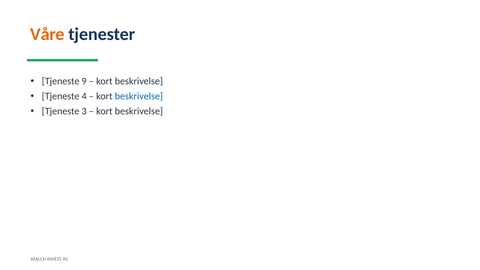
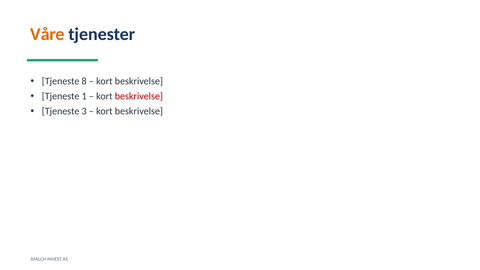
9: 9 -> 8
4: 4 -> 1
beskrivelse at (139, 96) colour: blue -> red
